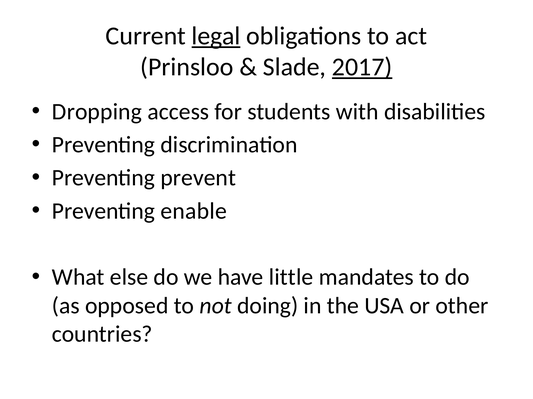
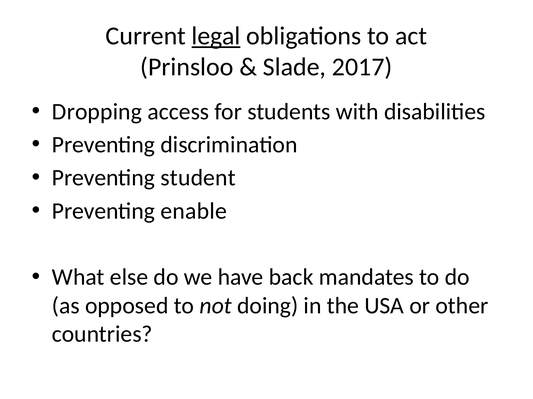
2017 underline: present -> none
prevent: prevent -> student
little: little -> back
